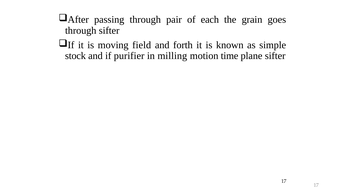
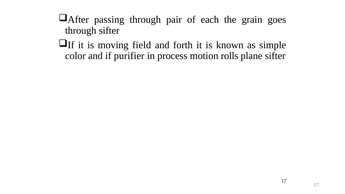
stock: stock -> color
milling: milling -> process
time: time -> rolls
